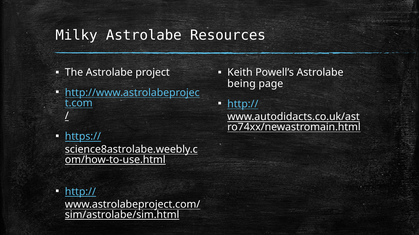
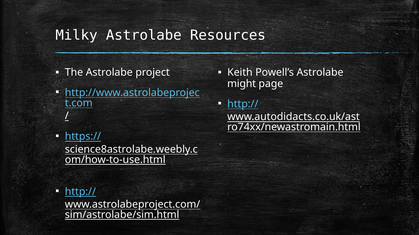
being: being -> might
